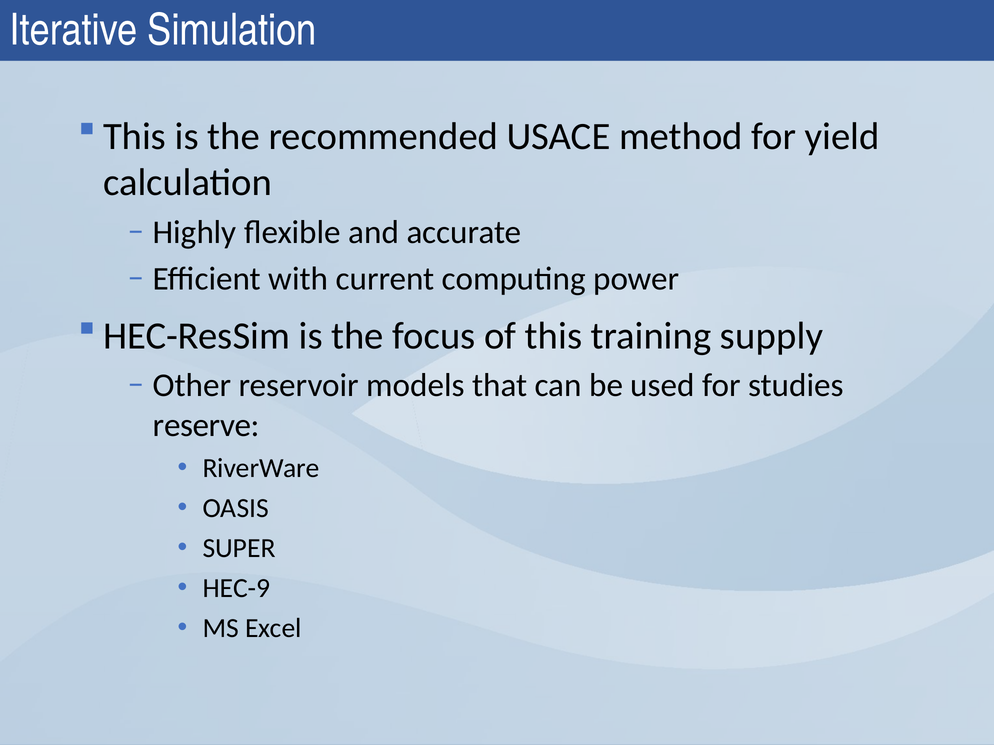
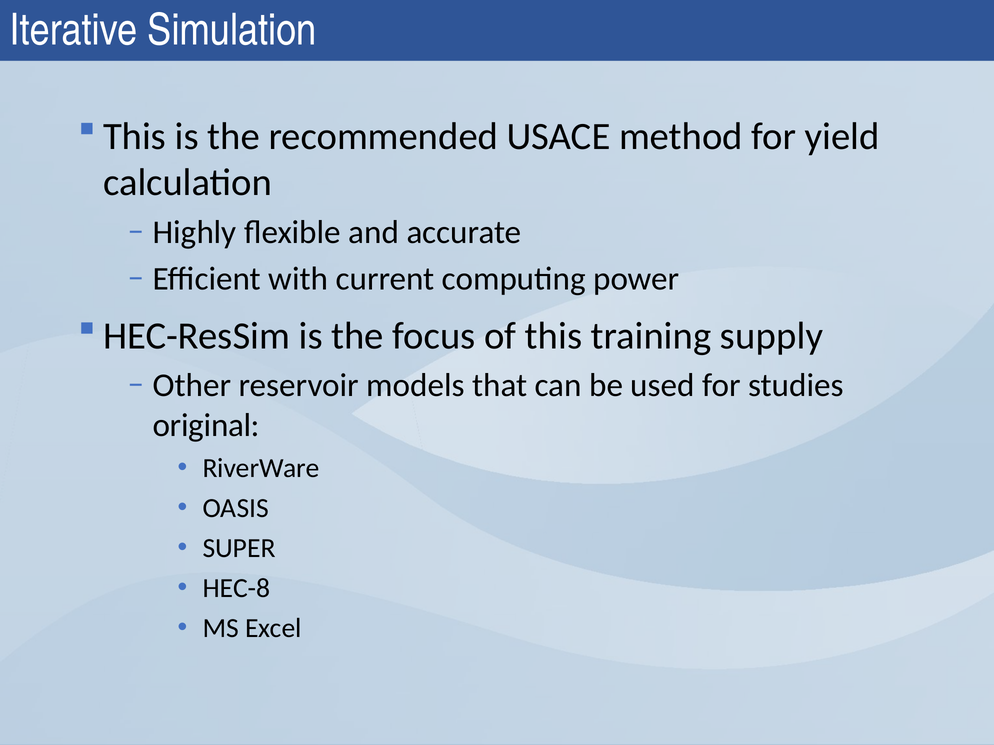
reserve: reserve -> original
HEC-9: HEC-9 -> HEC-8
